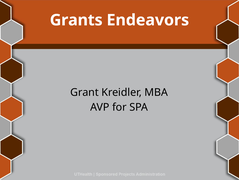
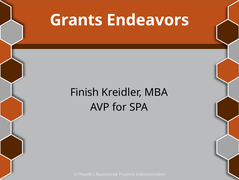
Grant: Grant -> Finish
